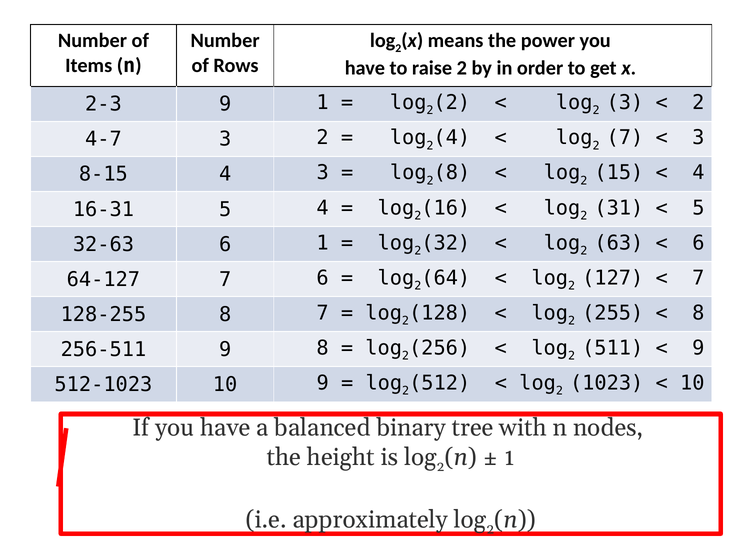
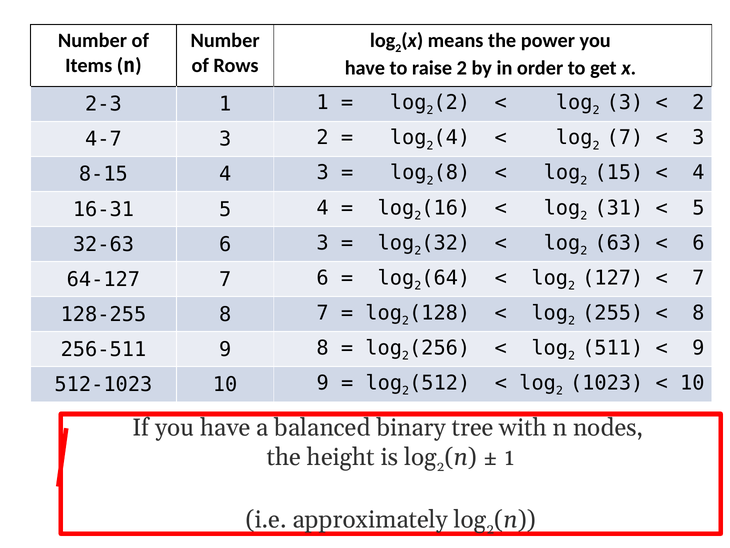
2-3 9: 9 -> 1
6 1: 1 -> 3
